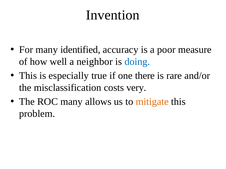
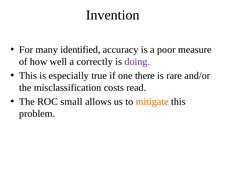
neighbor: neighbor -> correctly
doing colour: blue -> purple
very: very -> read
ROC many: many -> small
